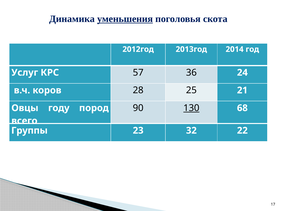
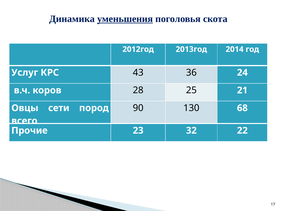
57: 57 -> 43
130 underline: present -> none
году: году -> сети
Группы: Группы -> Прочие
